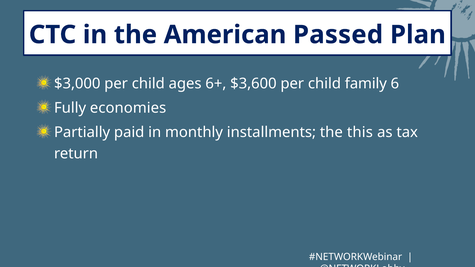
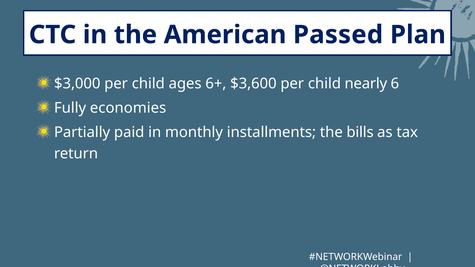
family: family -> nearly
this: this -> bills
